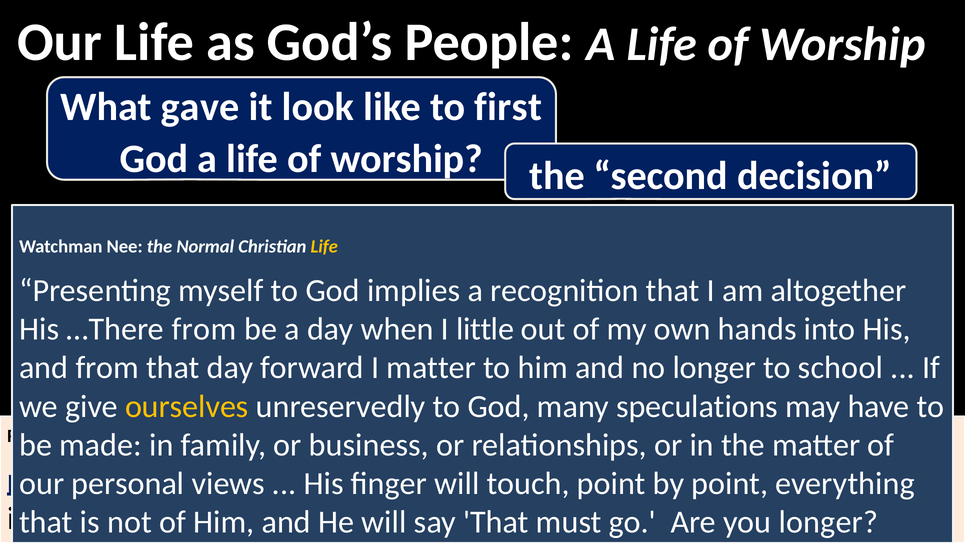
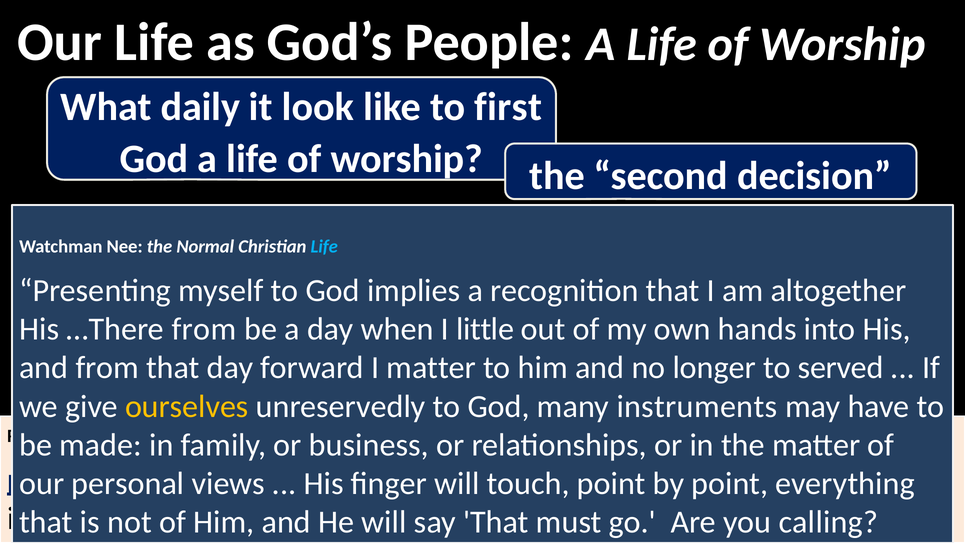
gave: gave -> daily
Life at (324, 247) colour: yellow -> light blue
school: school -> served
speculations: speculations -> instruments
you longer: longer -> calling
